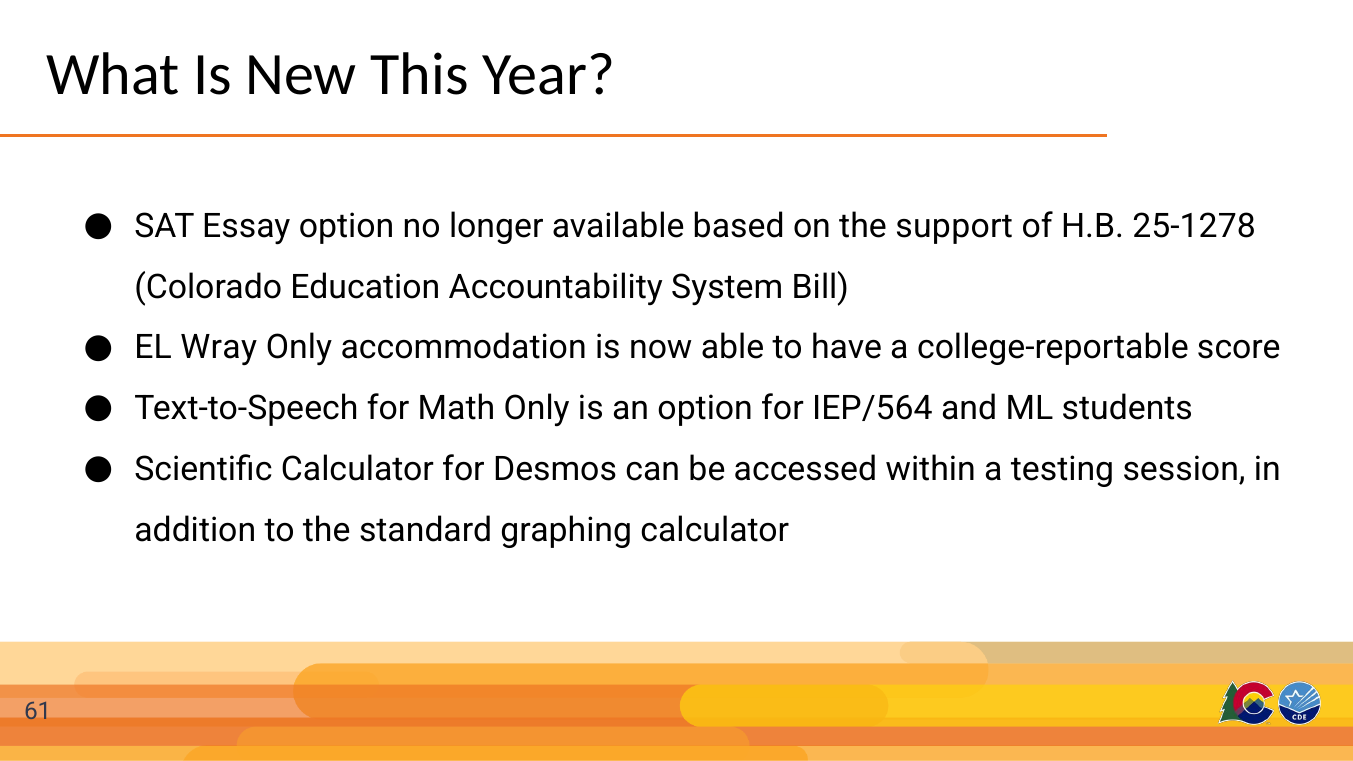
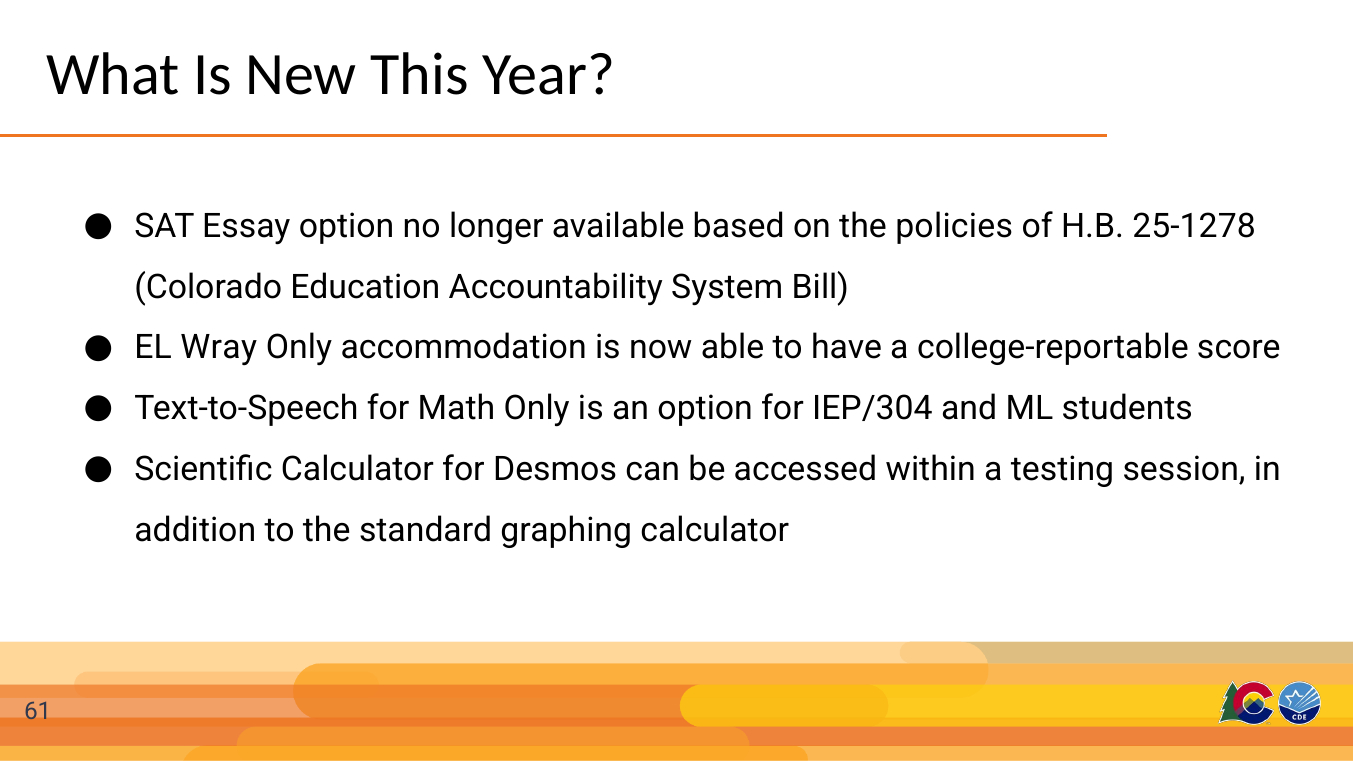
support: support -> policies
IEP/564: IEP/564 -> IEP/304
